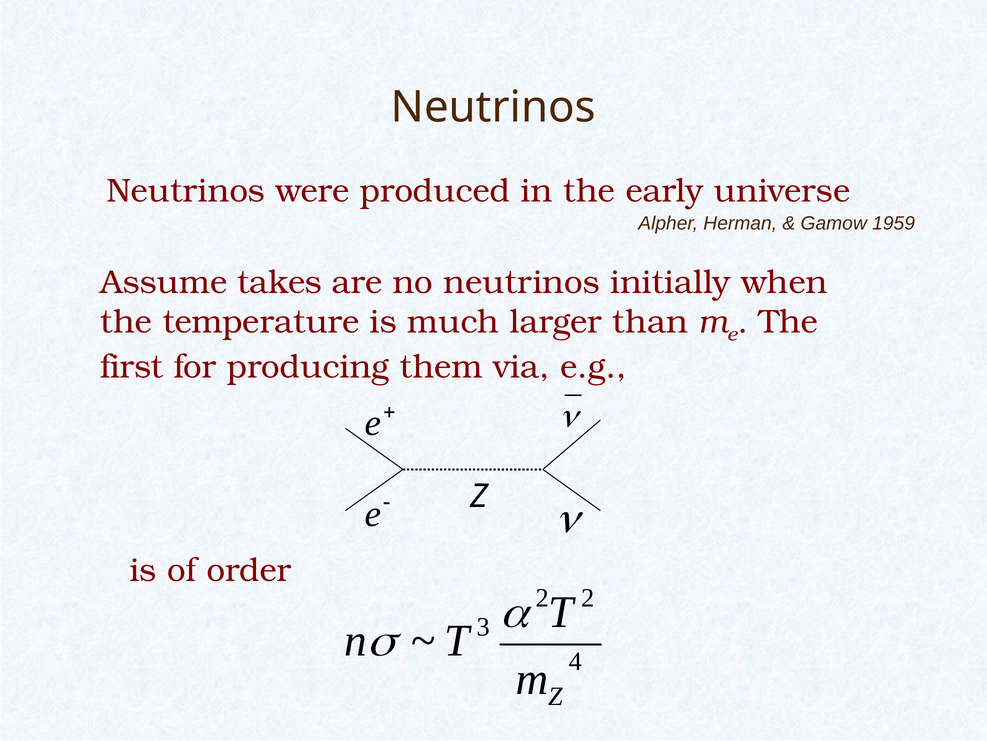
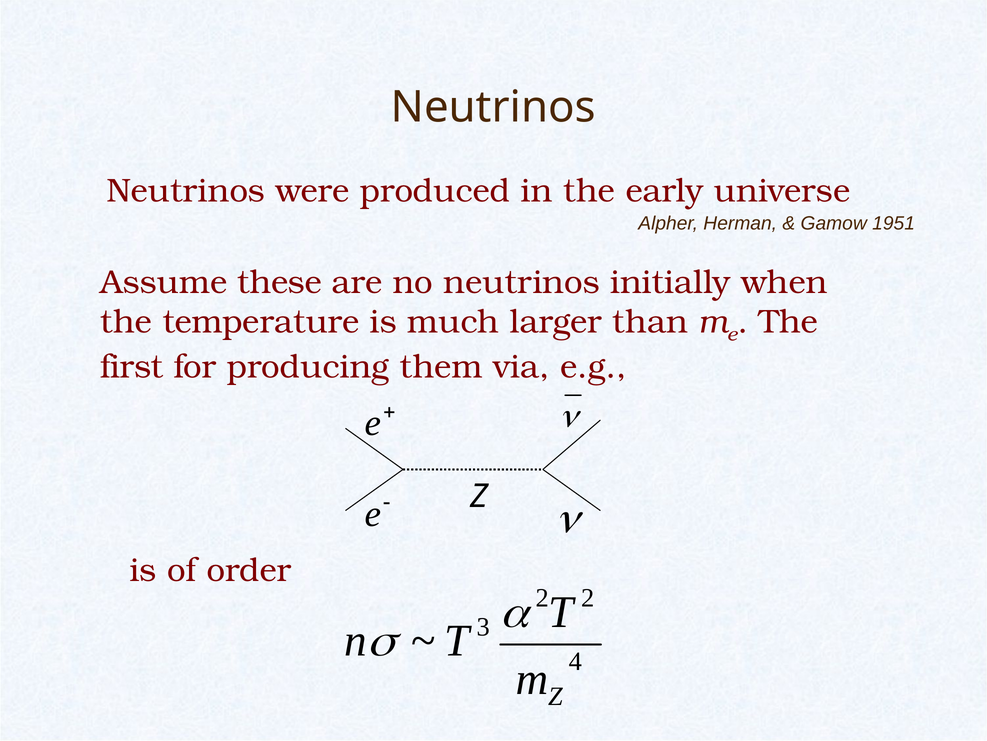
1959: 1959 -> 1951
takes: takes -> these
